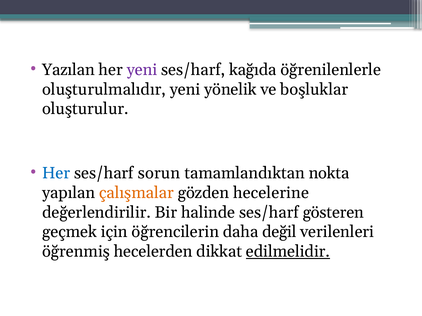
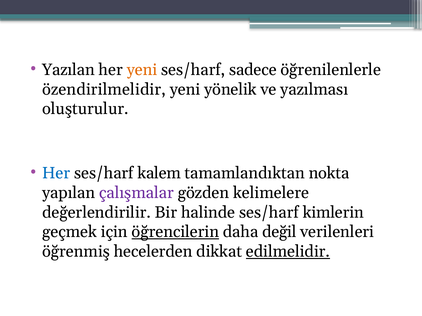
yeni at (142, 70) colour: purple -> orange
kağıda: kağıda -> sadece
oluşturulmalıdır: oluşturulmalıdır -> özendirilmelidir
boşluklar: boşluklar -> yazılması
sorun: sorun -> kalem
çalışmalar colour: orange -> purple
hecelerine: hecelerine -> kelimelere
gösteren: gösteren -> kimlerin
öğrencilerin underline: none -> present
